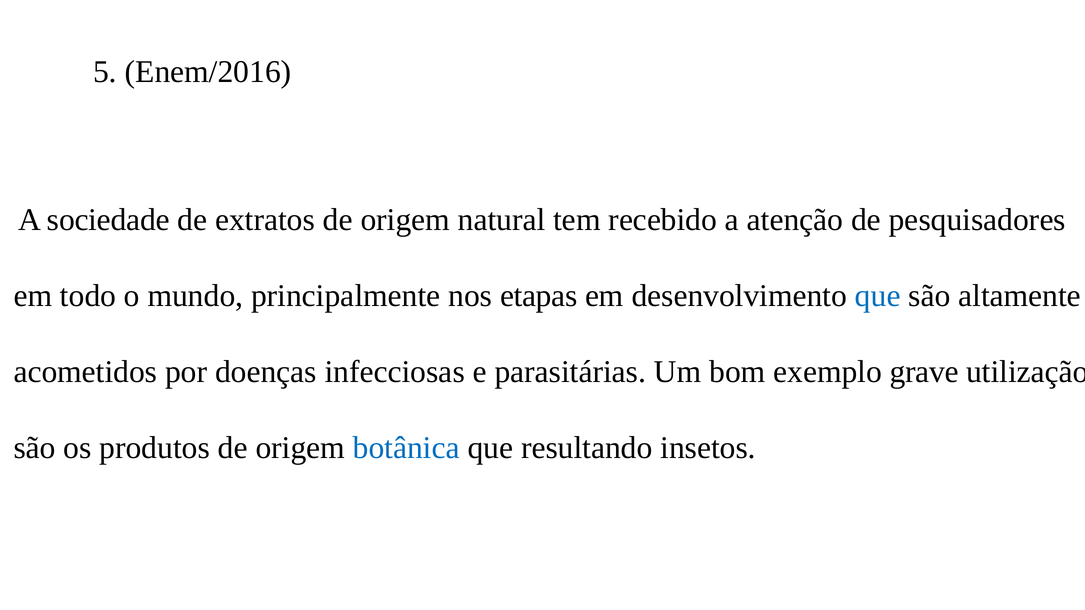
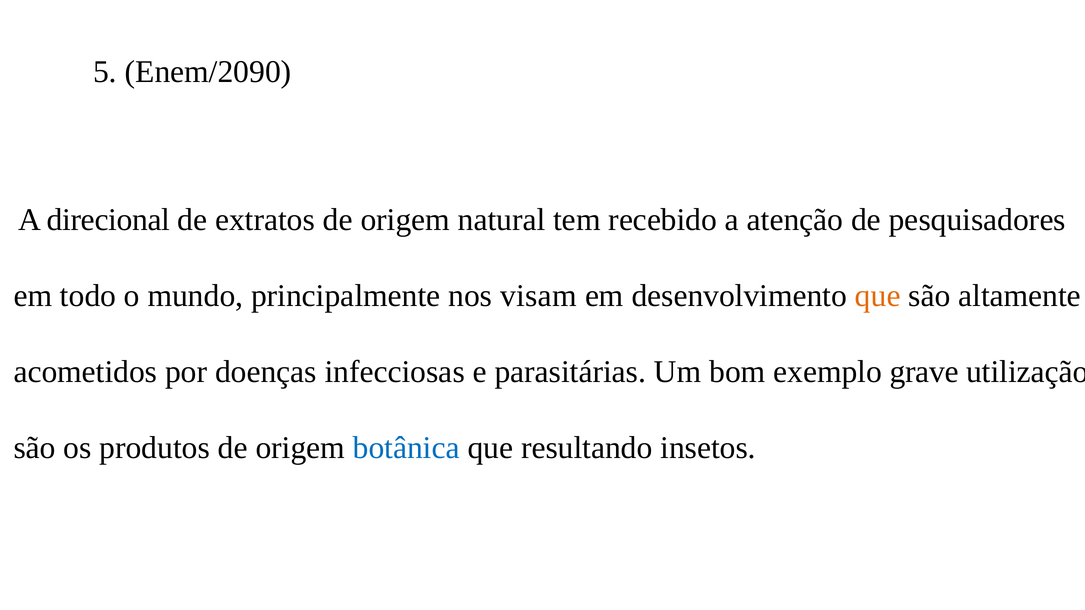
Enem/2016: Enem/2016 -> Enem/2090
sociedade: sociedade -> direcional
etapas: etapas -> visam
que at (878, 296) colour: blue -> orange
